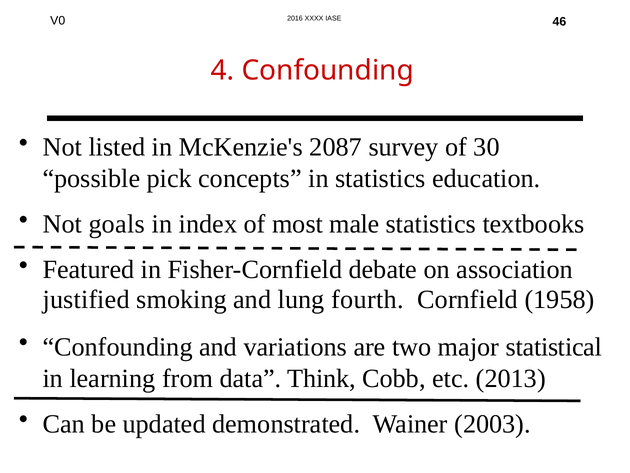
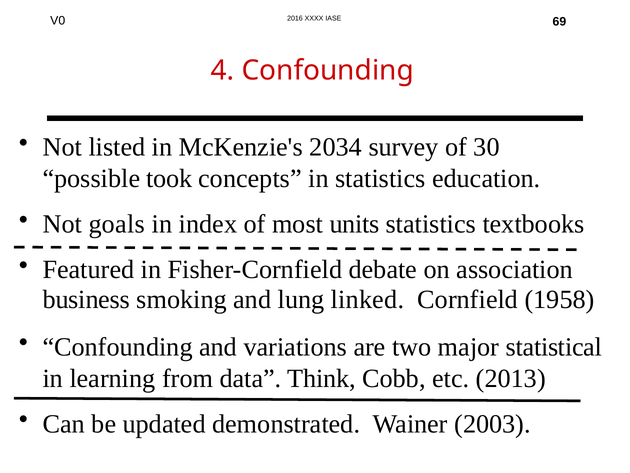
46: 46 -> 69
2087: 2087 -> 2034
pick: pick -> took
male: male -> units
justified: justified -> business
fourth: fourth -> linked
